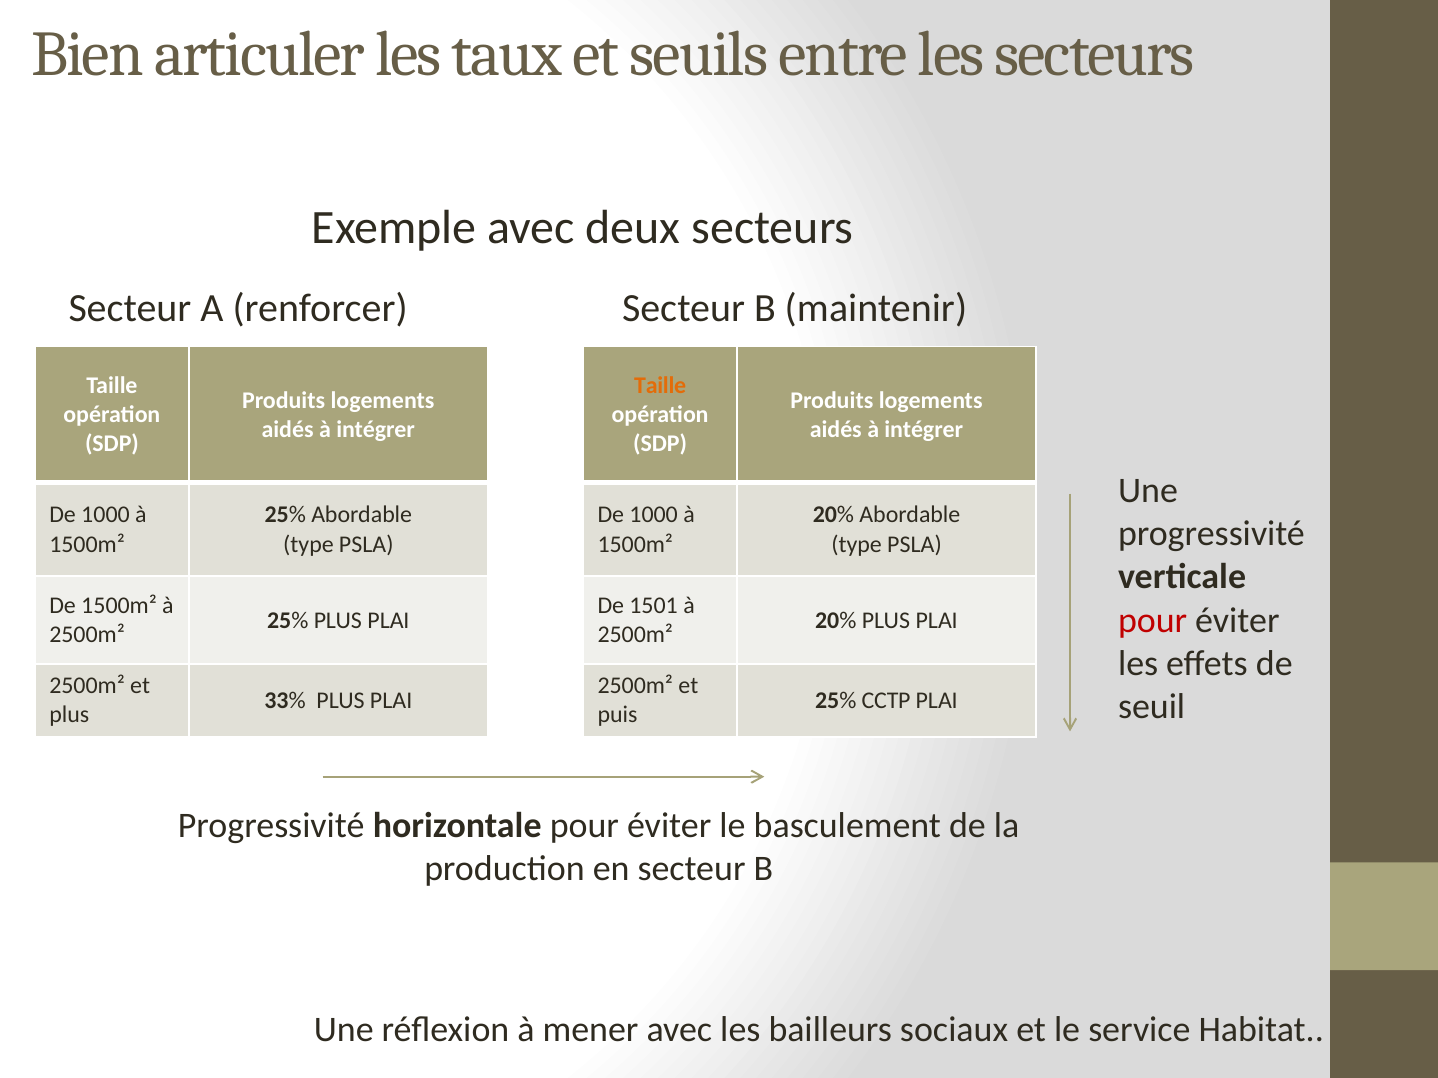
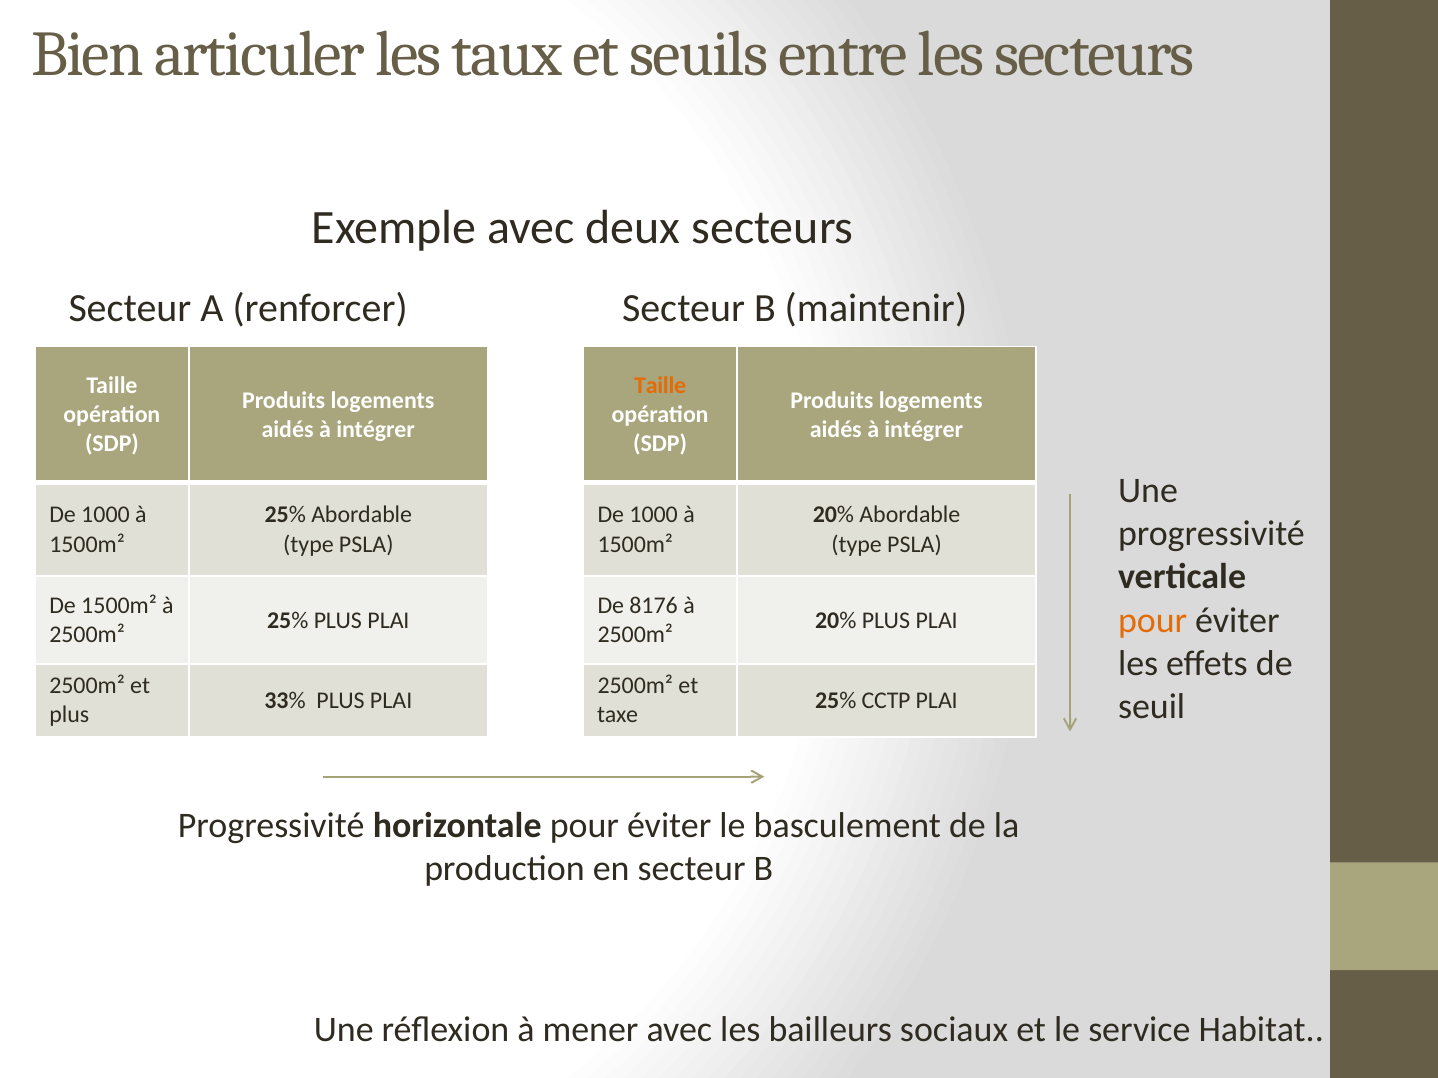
1501: 1501 -> 8176
pour at (1153, 621) colour: red -> orange
puis: puis -> taxe
